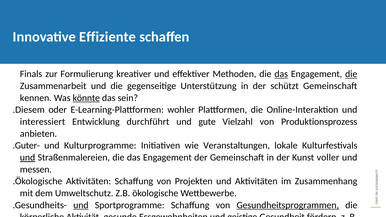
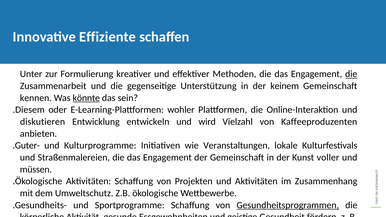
Finals: Finals -> Unter
das at (281, 74) underline: present -> none
schützt: schützt -> keinem
interessiert: interessiert -> diskutieren
durchführt: durchführt -> entwickeln
gute: gute -> wird
Produktionsprozess: Produktionsprozess -> Kaffeeproduzenten
und at (28, 158) underline: present -> none
messen: messen -> müssen
und at (81, 205) underline: present -> none
